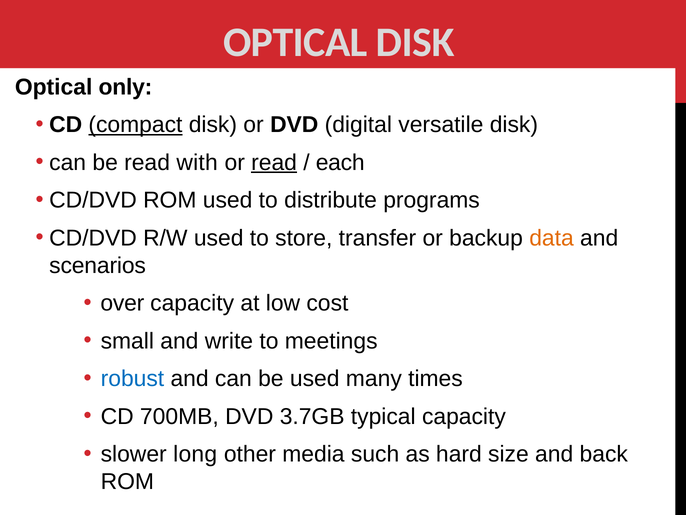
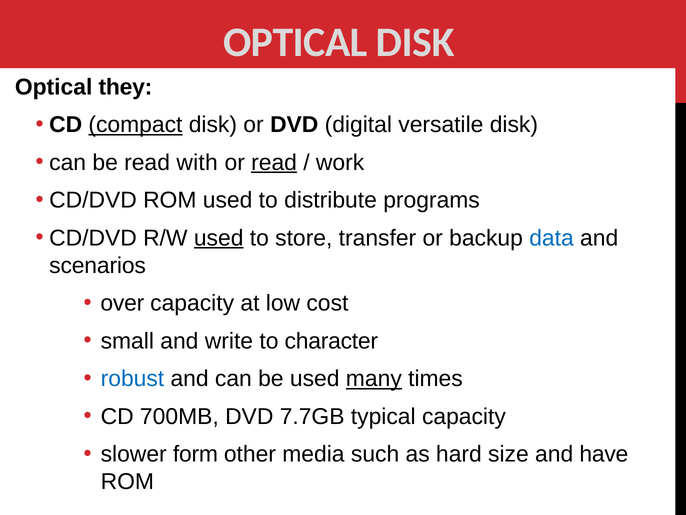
only: only -> they
each: each -> work
used at (219, 238) underline: none -> present
data colour: orange -> blue
meetings: meetings -> character
many underline: none -> present
3.7GB: 3.7GB -> 7.7GB
long: long -> form
back: back -> have
